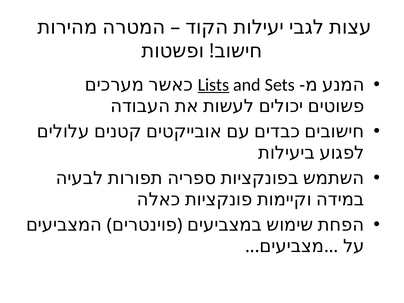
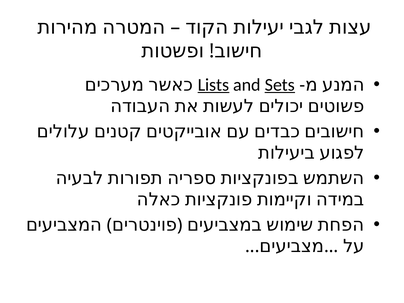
Sets underline: none -> present
